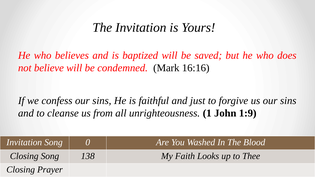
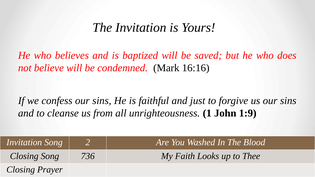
0: 0 -> 2
138: 138 -> 736
